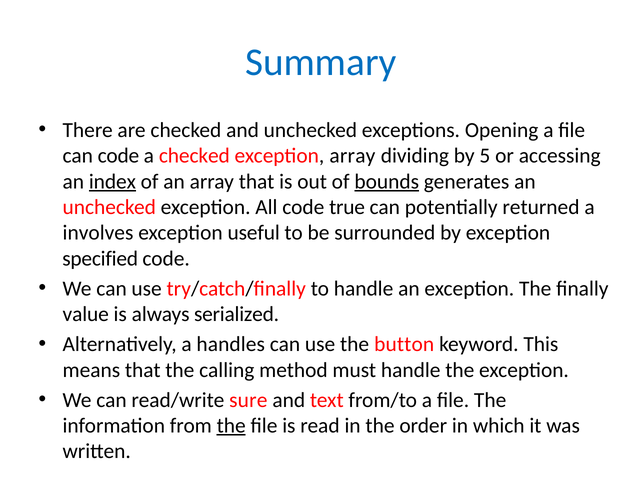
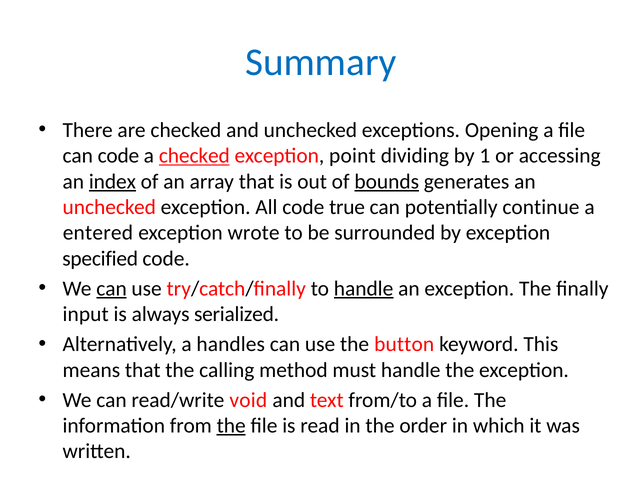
checked at (194, 156) underline: none -> present
exception array: array -> point
5: 5 -> 1
returned: returned -> continue
involves: involves -> entered
useful: useful -> wrote
can at (112, 288) underline: none -> present
handle at (364, 288) underline: none -> present
value: value -> input
sure: sure -> void
